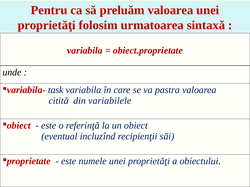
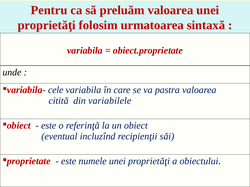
task: task -> cele
